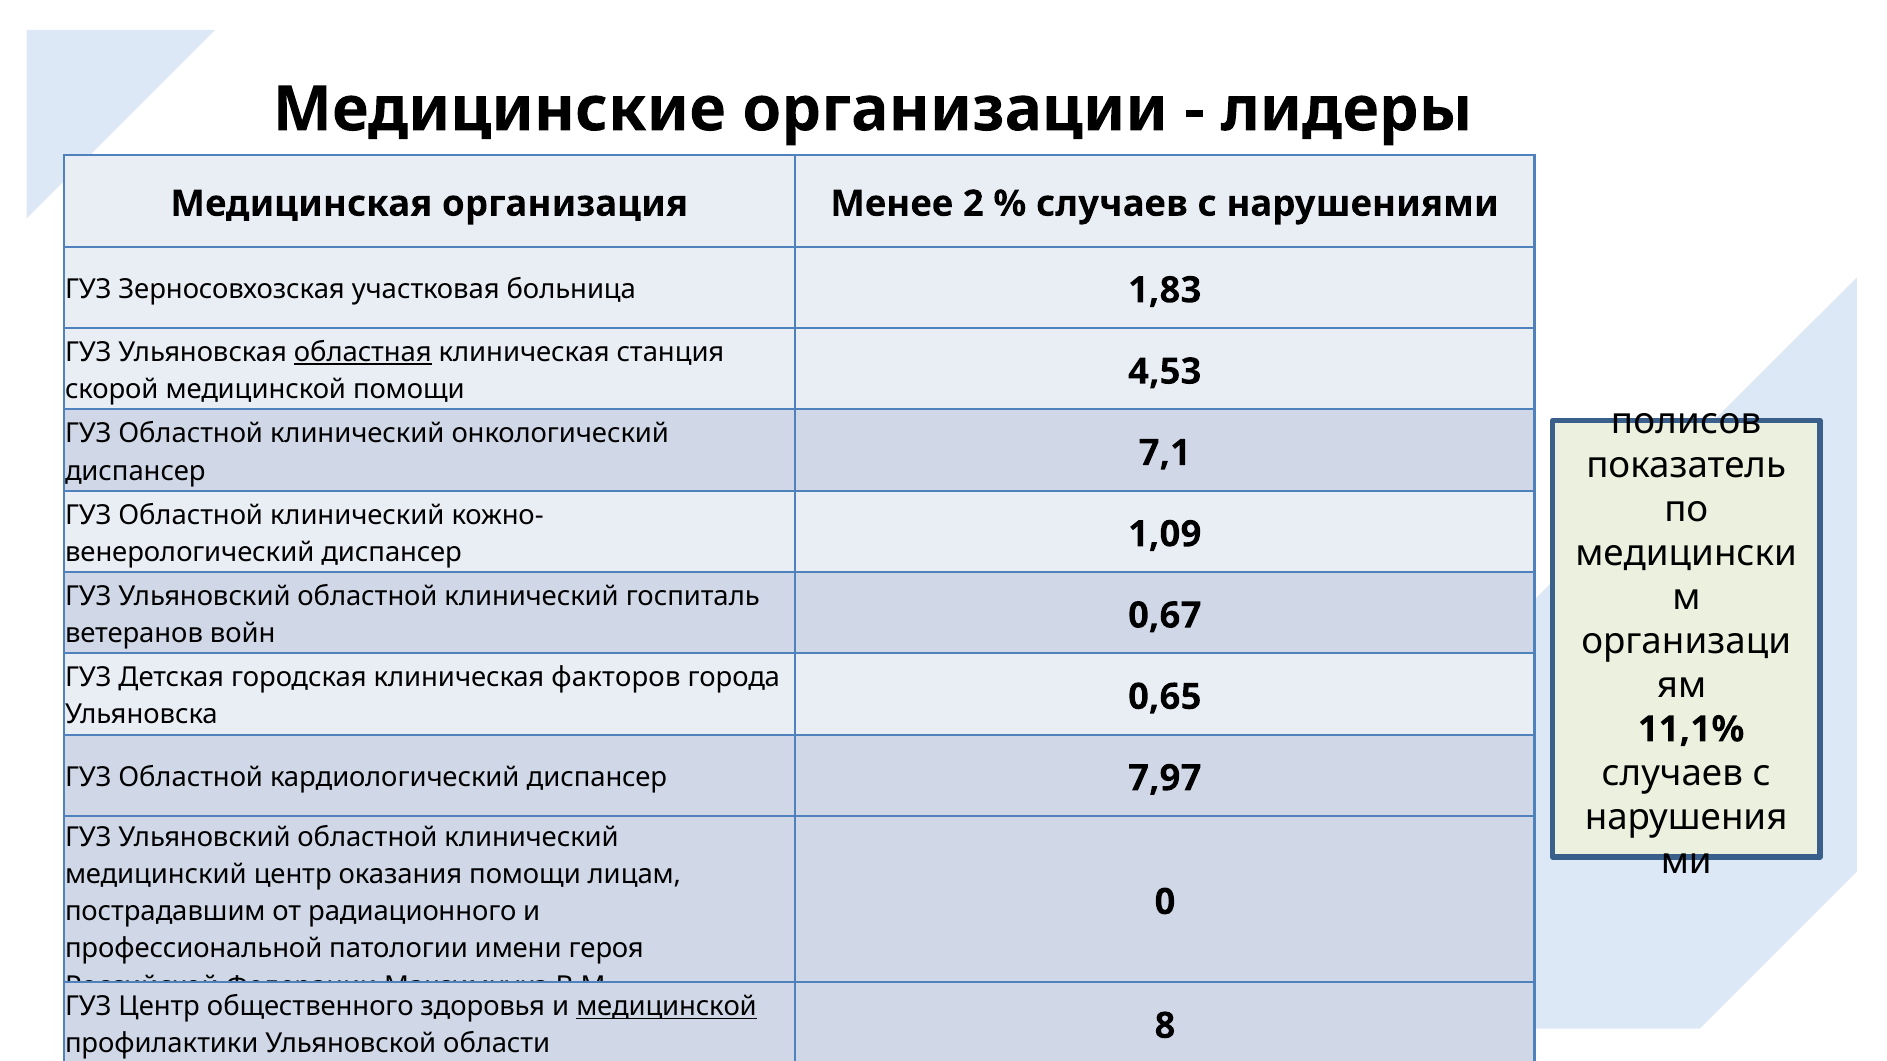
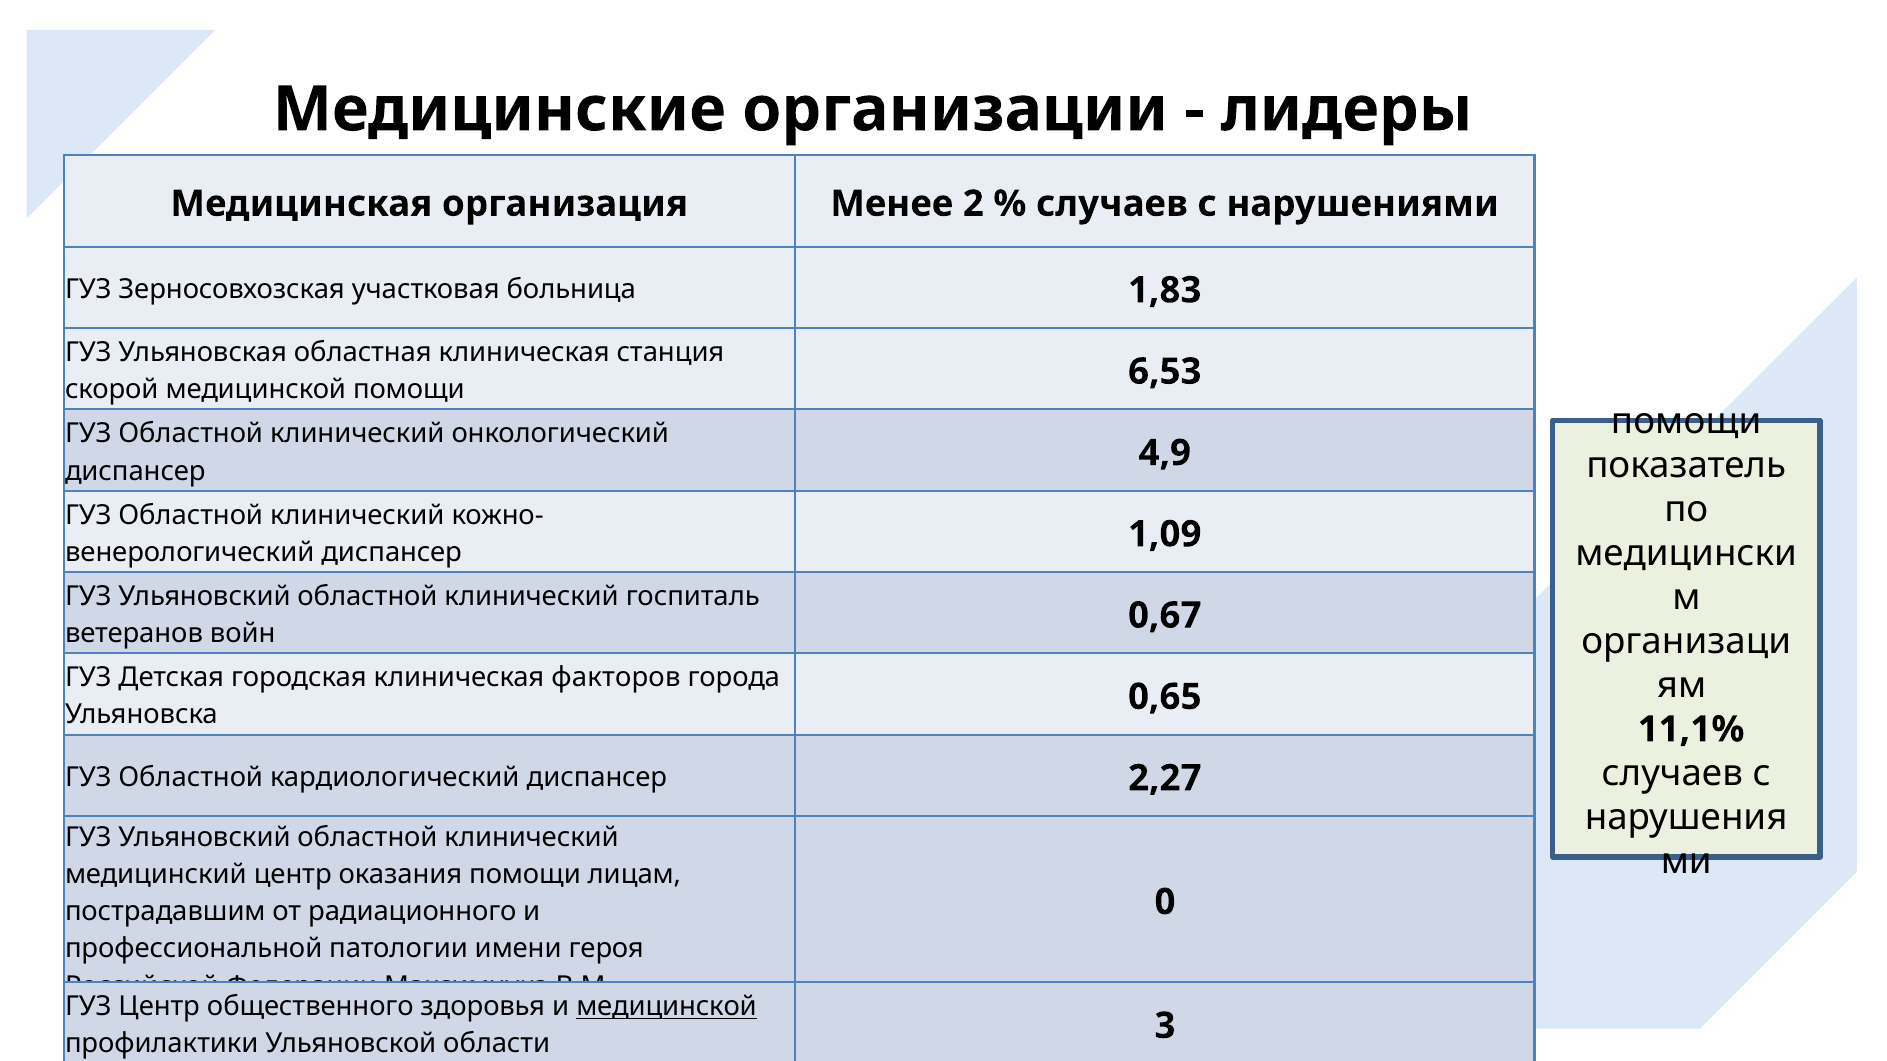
областная underline: present -> none
4,53: 4,53 -> 6,53
полисов at (1686, 421): полисов -> помощи
7,1: 7,1 -> 4,9
7,97: 7,97 -> 2,27
8: 8 -> 3
